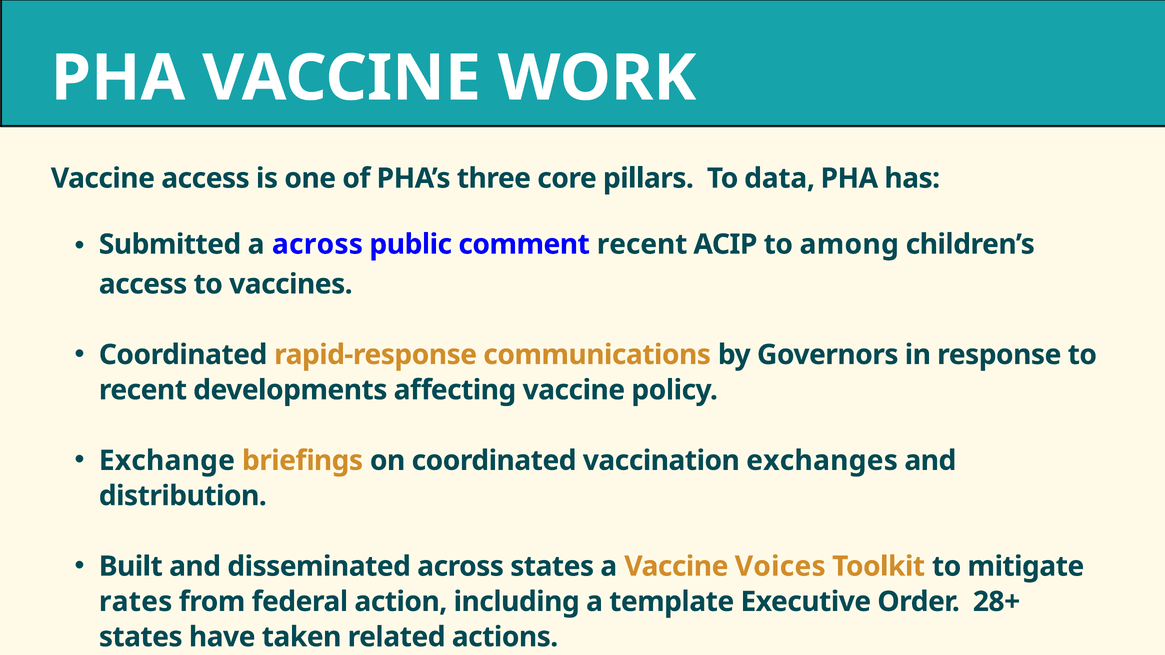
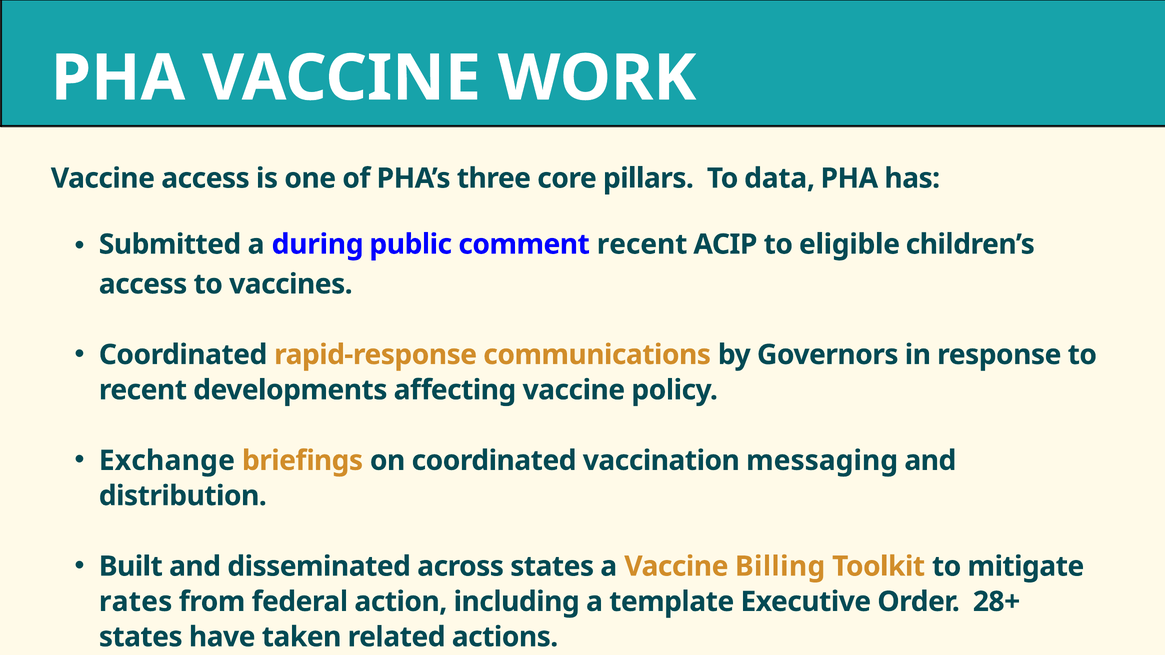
a across: across -> during
among: among -> eligible
exchanges: exchanges -> messaging
Voices: Voices -> Billing
